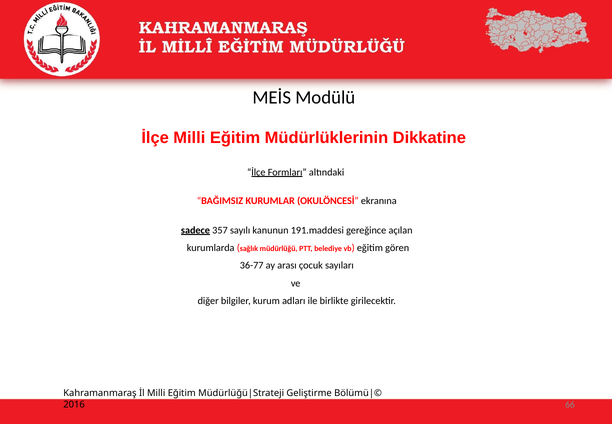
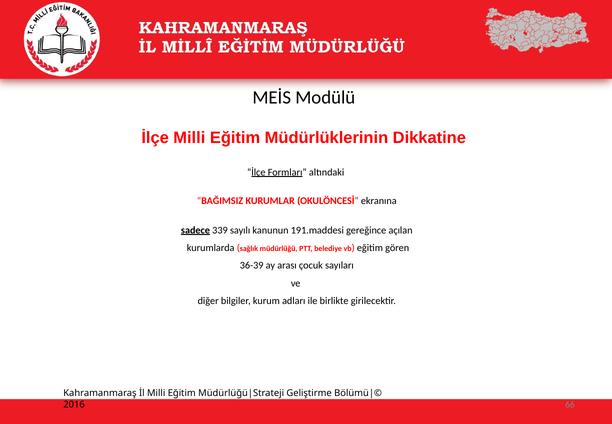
357: 357 -> 339
36-77: 36-77 -> 36-39
